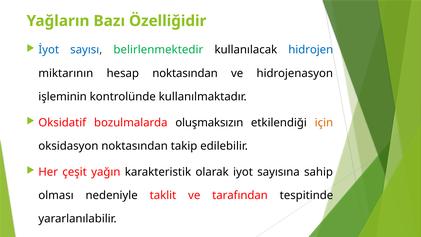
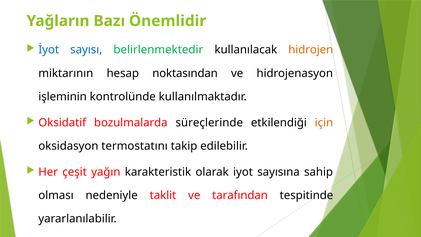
Özelliğidir: Özelliğidir -> Önemlidir
hidrojen colour: blue -> orange
oluşmaksızın: oluşmaksızın -> süreçlerinde
oksidasyon noktasından: noktasından -> termostatını
